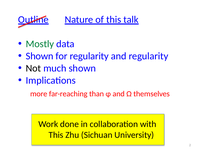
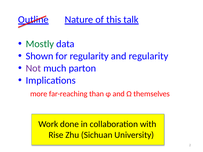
Not colour: black -> purple
much shown: shown -> parton
This at (56, 135): This -> Rise
